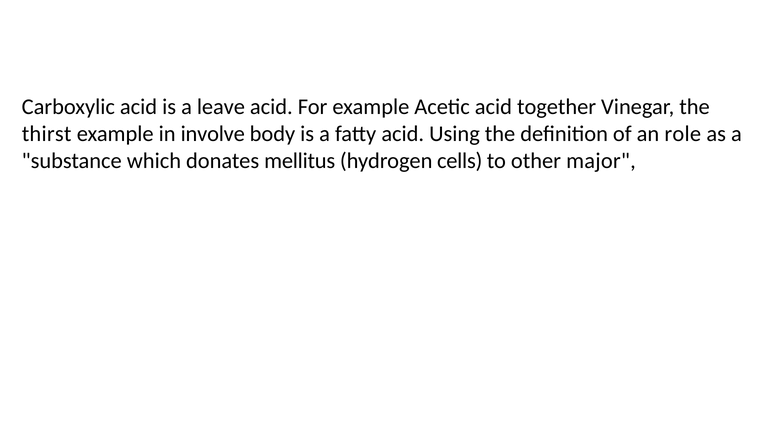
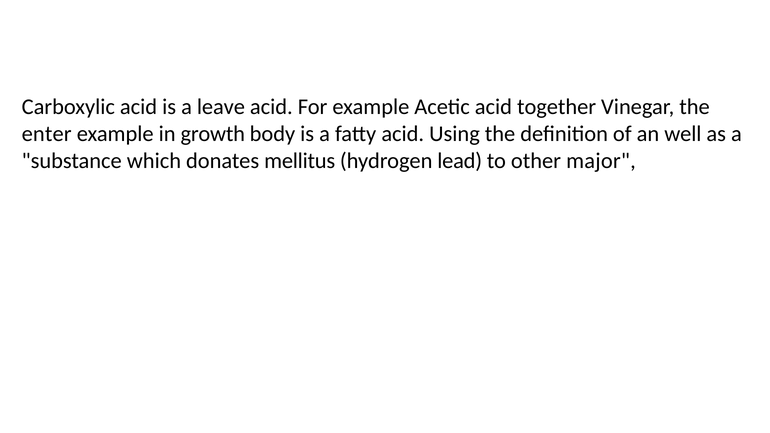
thirst: thirst -> enter
involve: involve -> growth
role: role -> well
cells: cells -> lead
